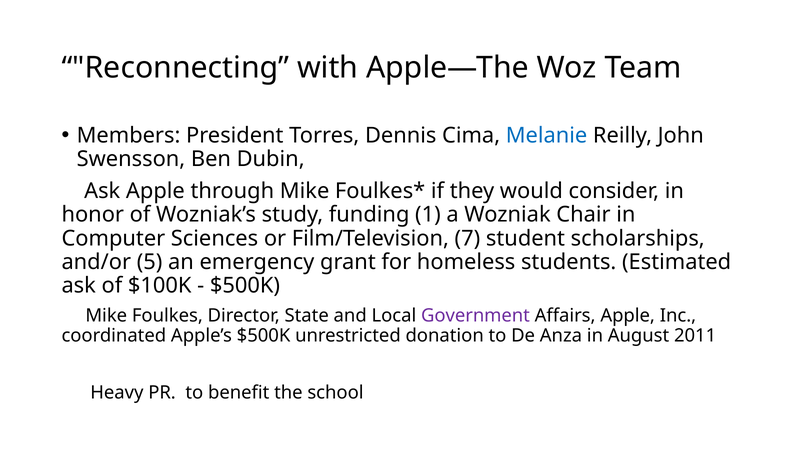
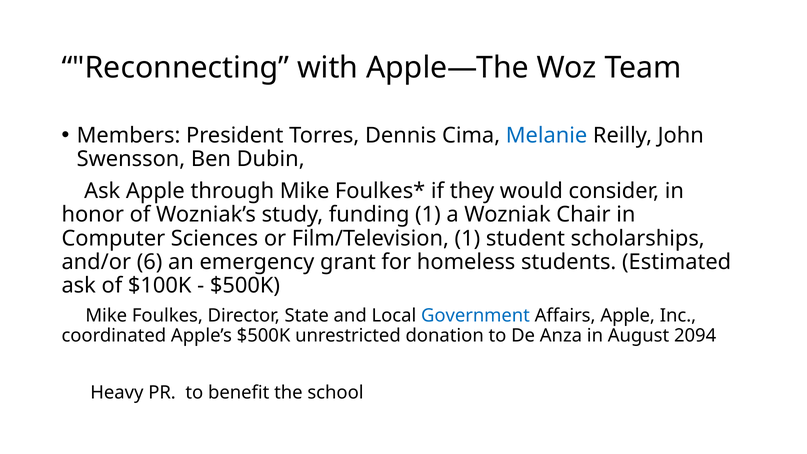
Film/Television 7: 7 -> 1
5: 5 -> 6
Government colour: purple -> blue
2011: 2011 -> 2094
